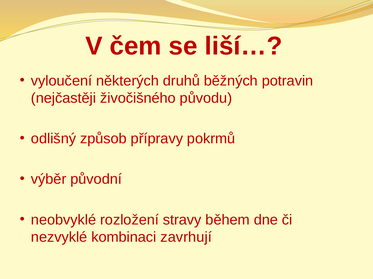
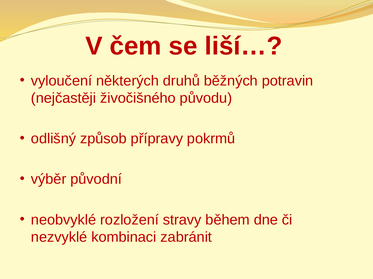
zavrhují: zavrhují -> zabránit
